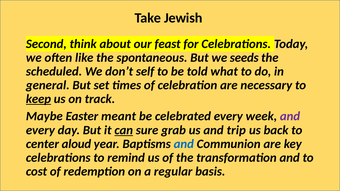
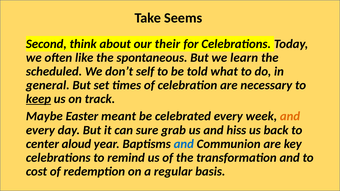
Jewish: Jewish -> Seems
feast: feast -> their
seeds: seeds -> learn
and at (290, 116) colour: purple -> orange
can underline: present -> none
trip: trip -> hiss
